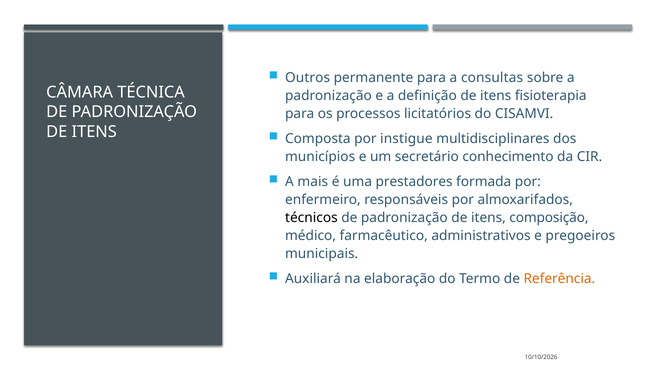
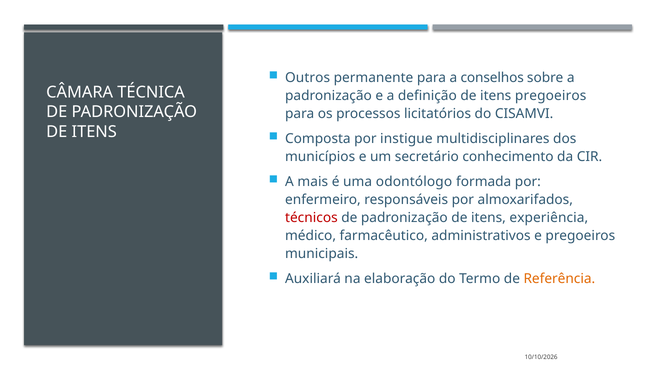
consultas: consultas -> conselhos
itens fisioterapia: fisioterapia -> pregoeiros
prestadores: prestadores -> odontólogo
técnicos colour: black -> red
composição: composição -> experiência
